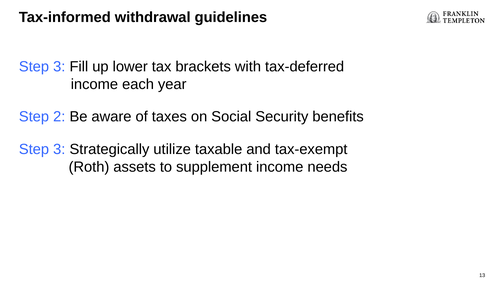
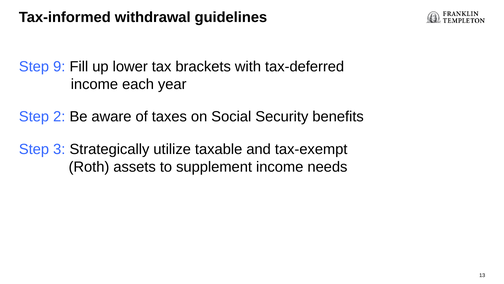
3 at (59, 67): 3 -> 9
